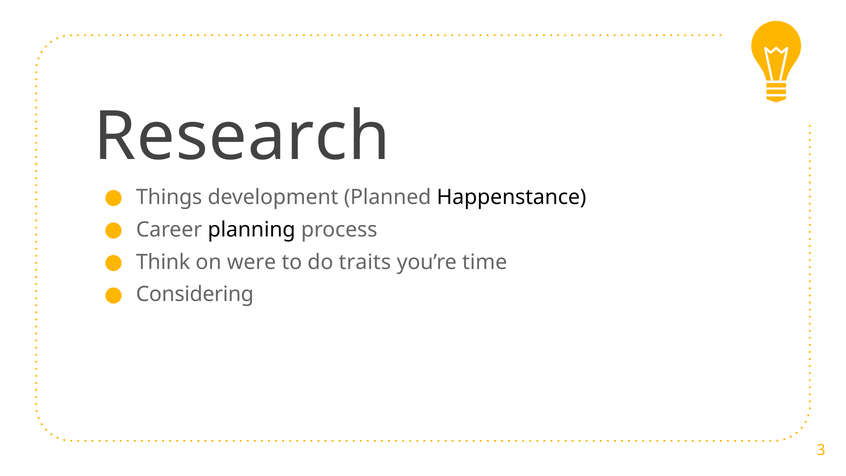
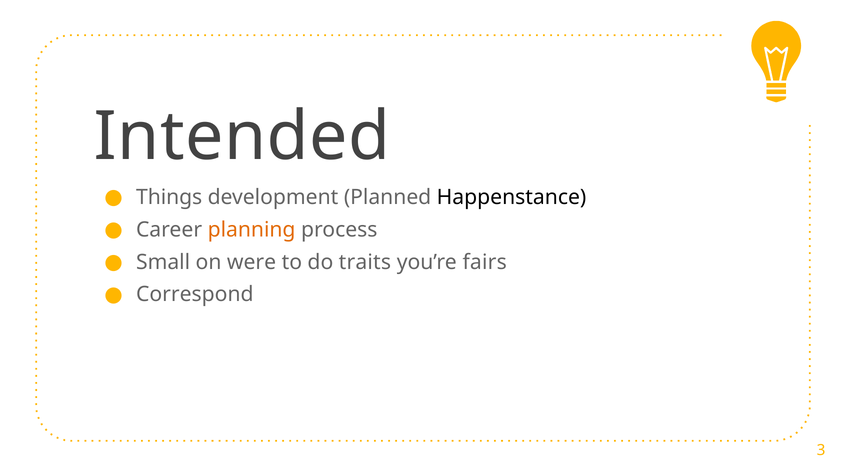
Research: Research -> Intended
planning colour: black -> orange
Think: Think -> Small
time: time -> fairs
Considering: Considering -> Correspond
